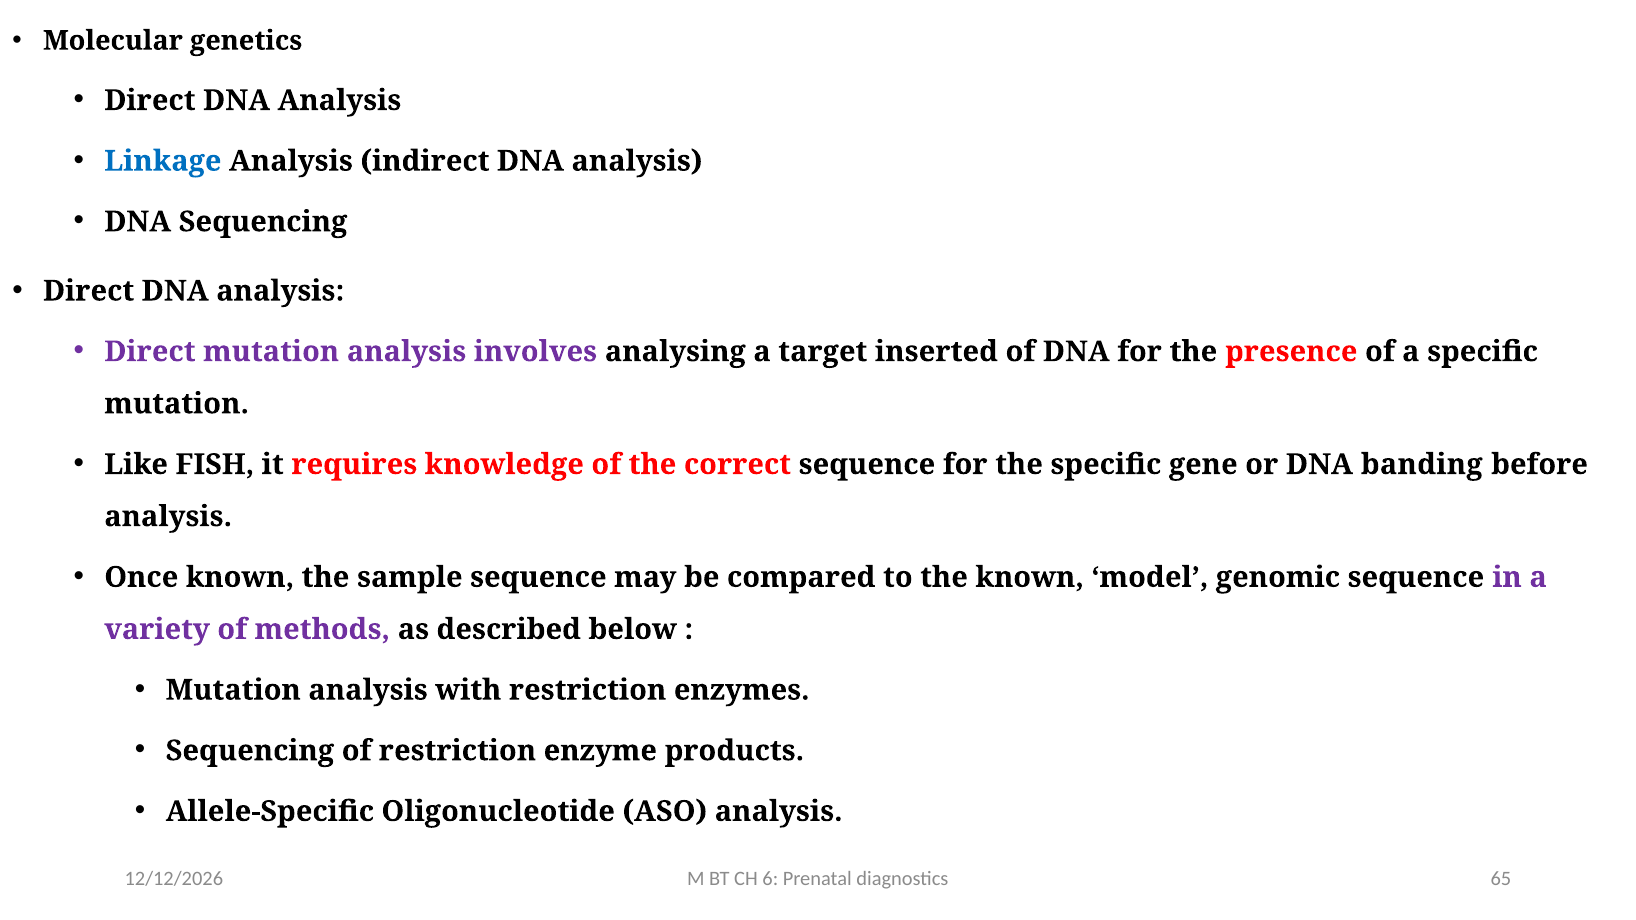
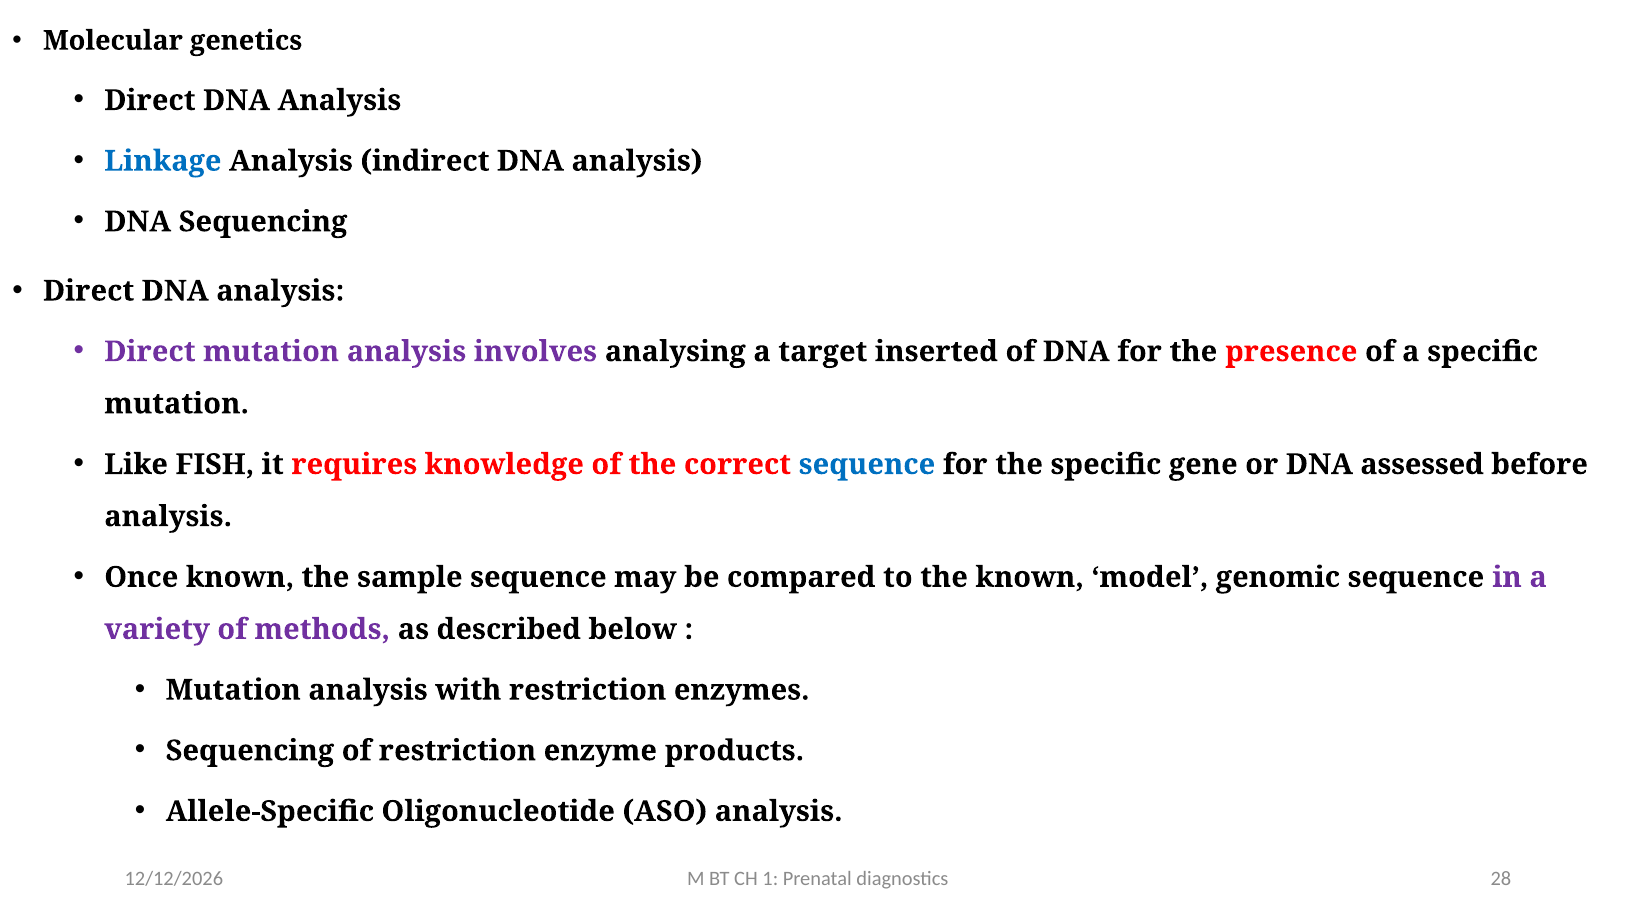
sequence at (867, 465) colour: black -> blue
banding: banding -> assessed
6: 6 -> 1
65: 65 -> 28
